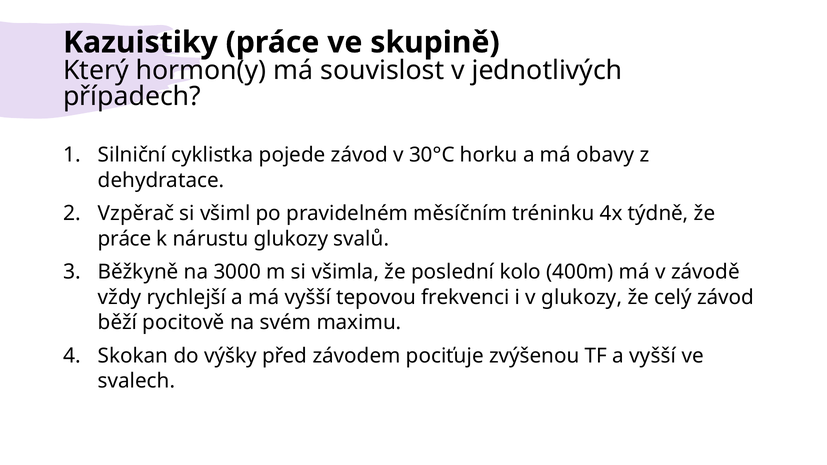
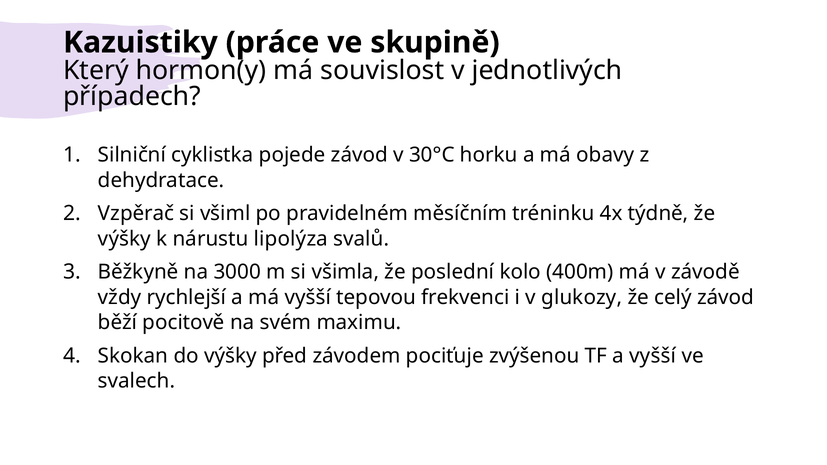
práce at (125, 239): práce -> výšky
nárustu glukozy: glukozy -> lipolýza
